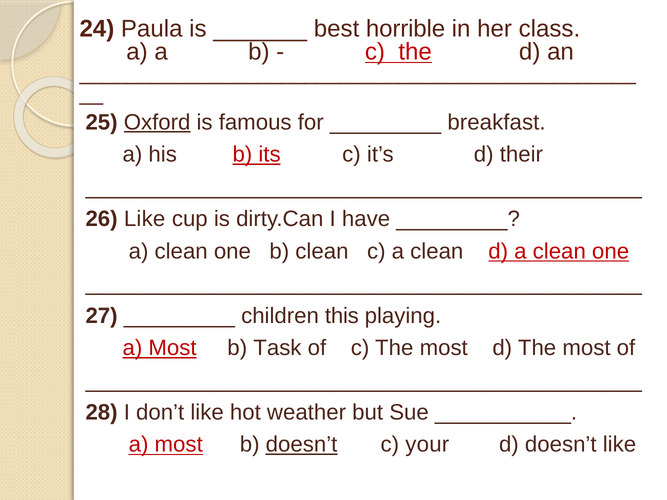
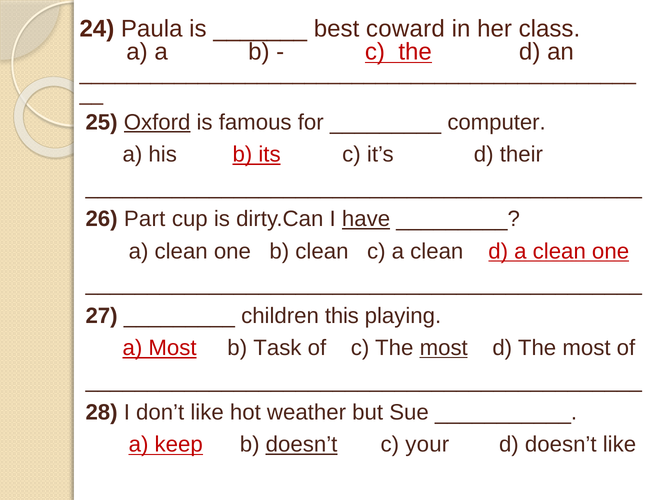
horrible: horrible -> coward
breakfast: breakfast -> computer
26 Like: Like -> Part
have underline: none -> present
most at (444, 348) underline: none -> present
most at (179, 445): most -> keep
